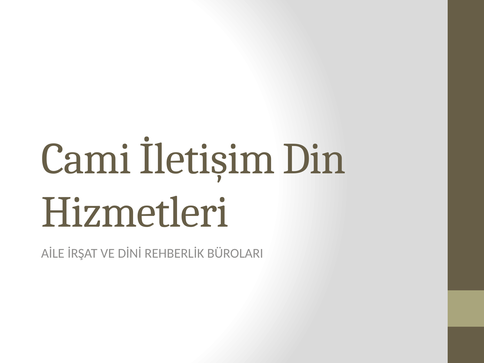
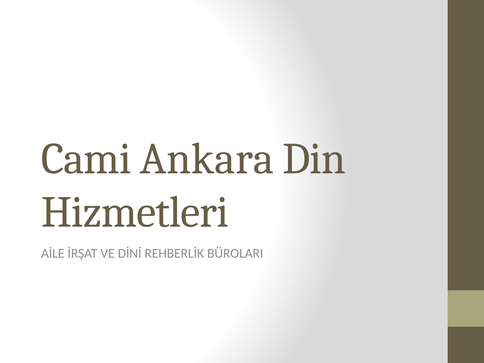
İletişim: İletişim -> Ankara
